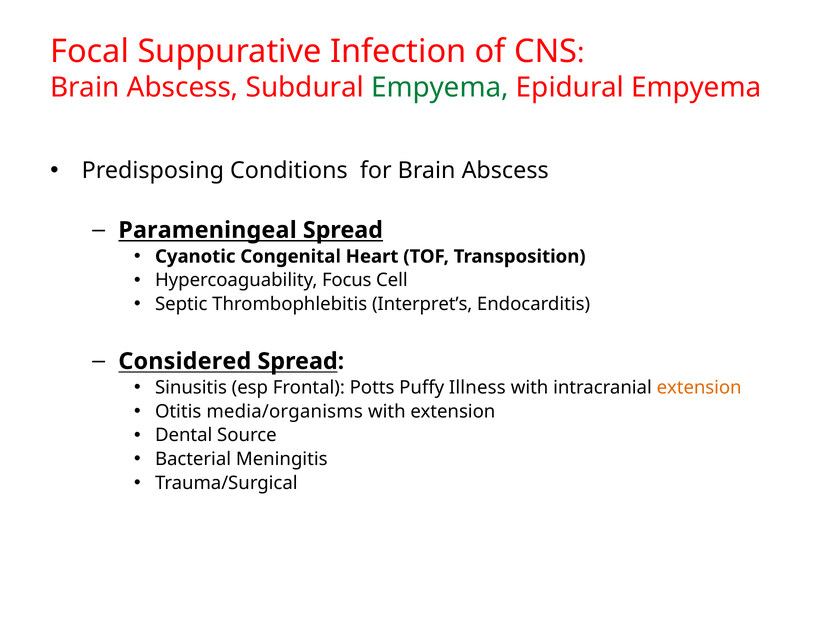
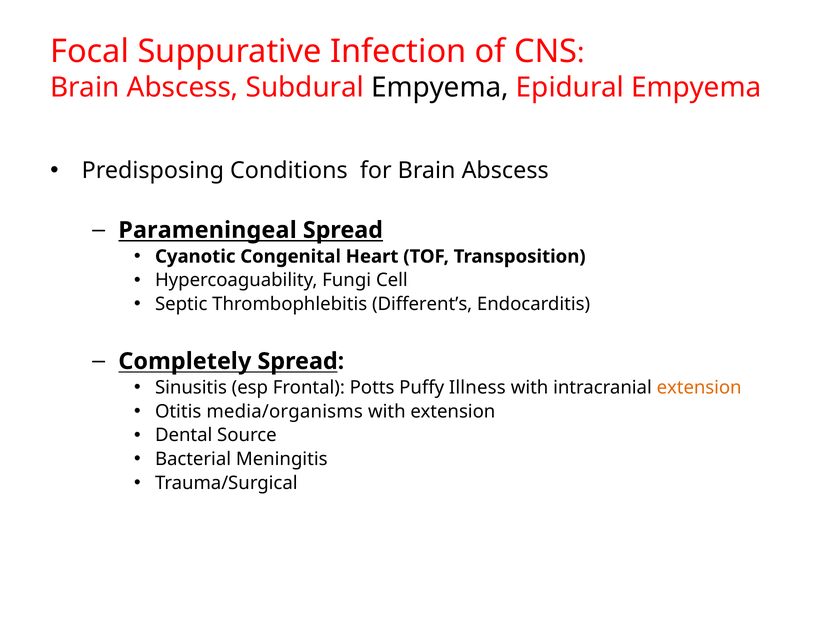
Empyema at (440, 87) colour: green -> black
Focus: Focus -> Fungi
Interpret’s: Interpret’s -> Different’s
Considered: Considered -> Completely
